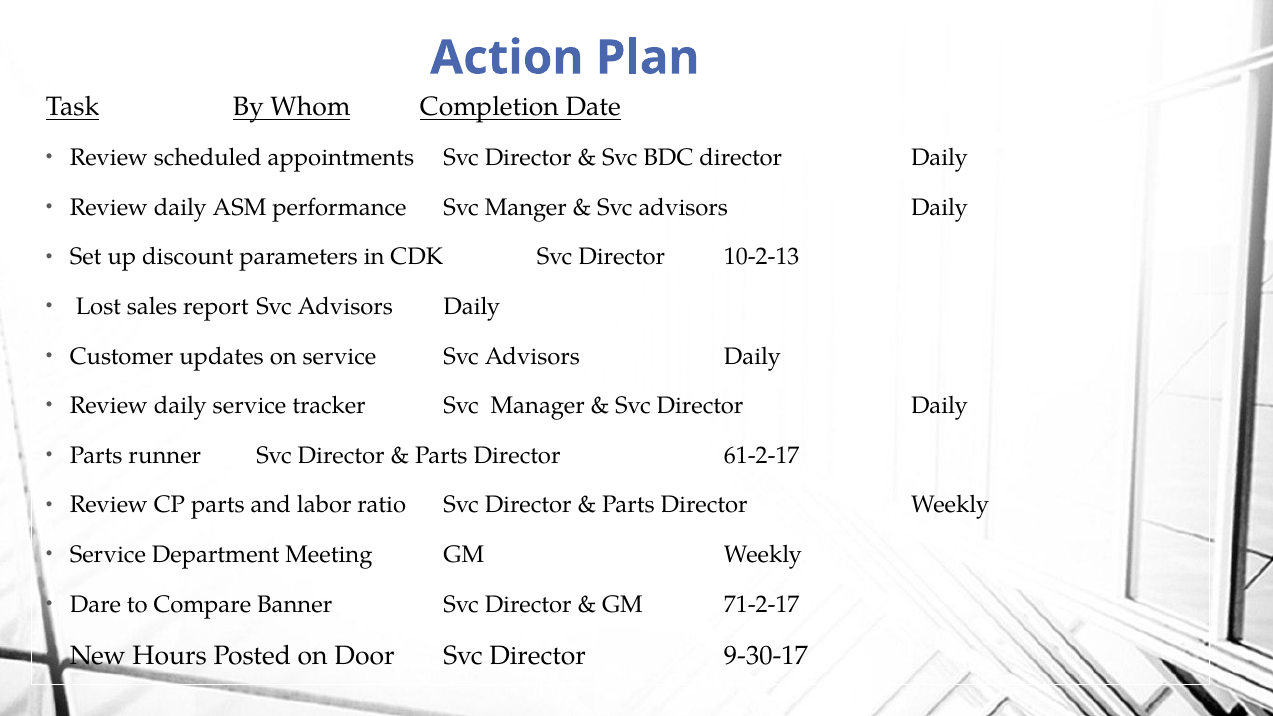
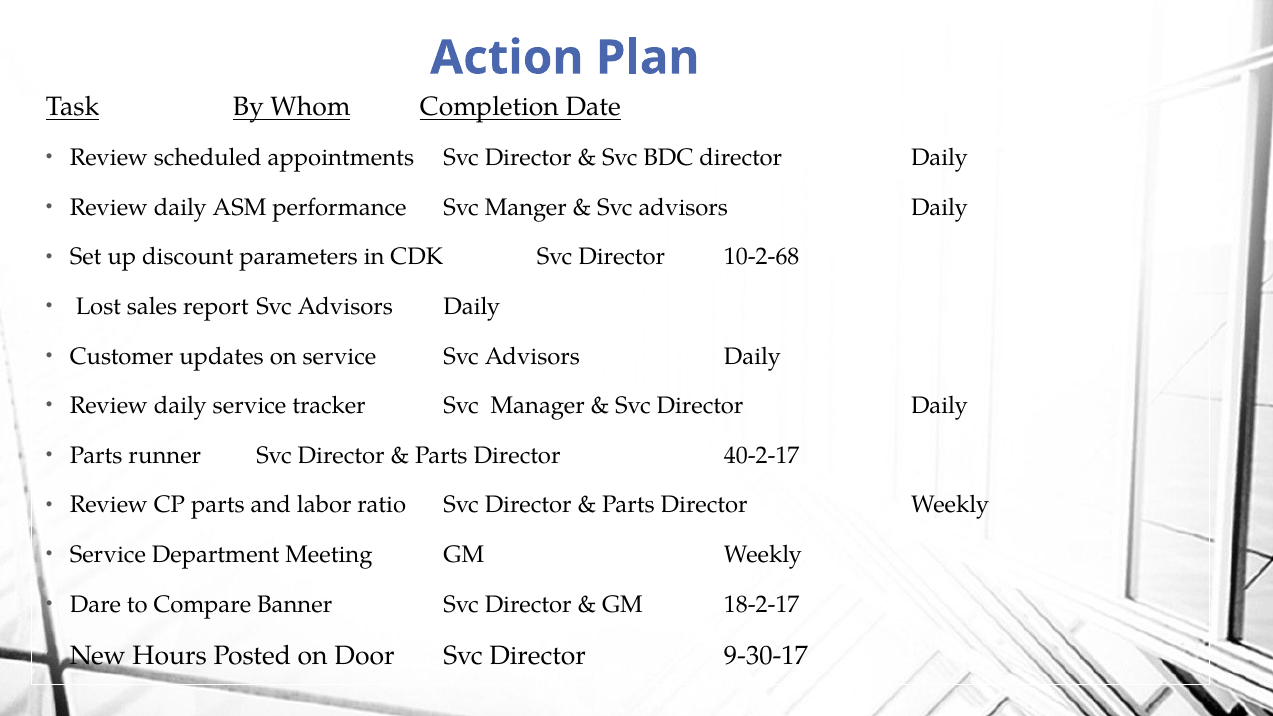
10-2-13: 10-2-13 -> 10-2-68
61-2-17: 61-2-17 -> 40-2-17
71-2-17: 71-2-17 -> 18-2-17
